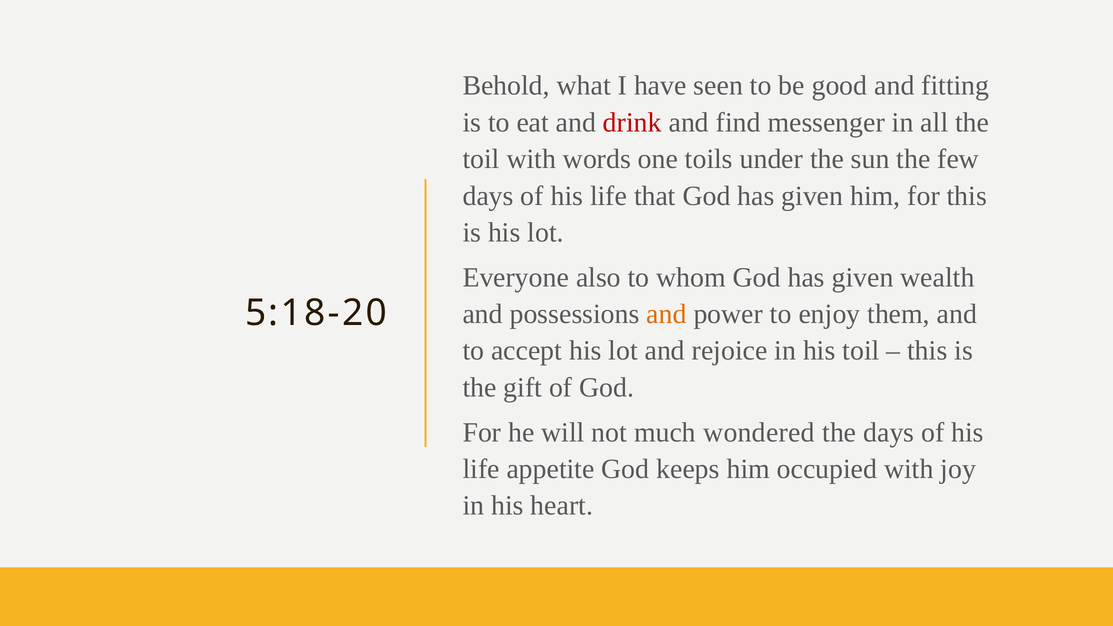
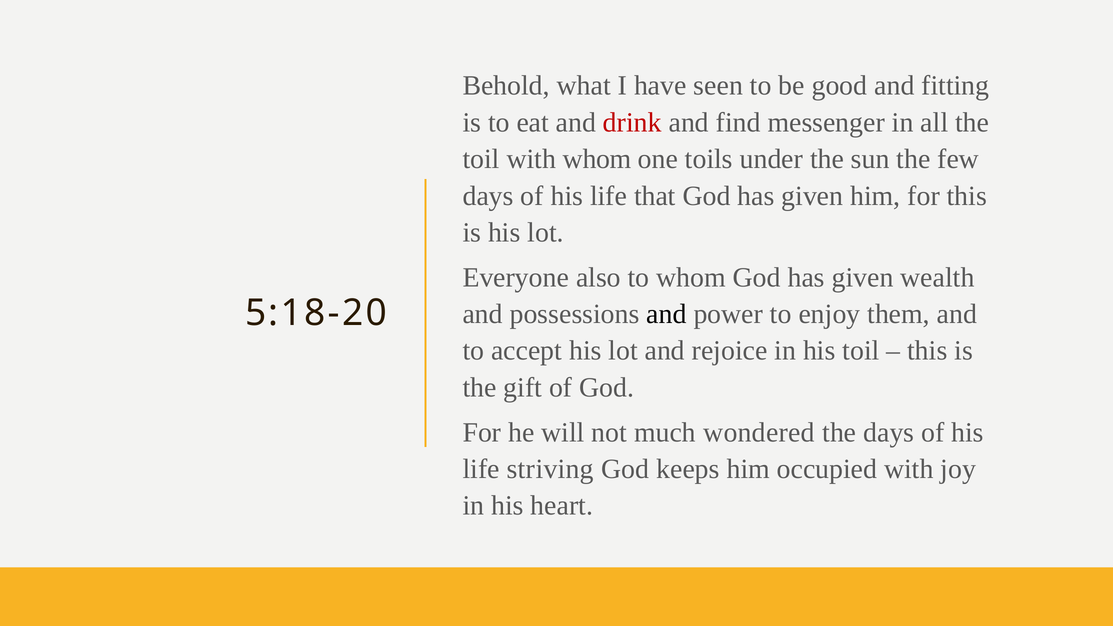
with words: words -> whom
and at (667, 314) colour: orange -> black
appetite: appetite -> striving
